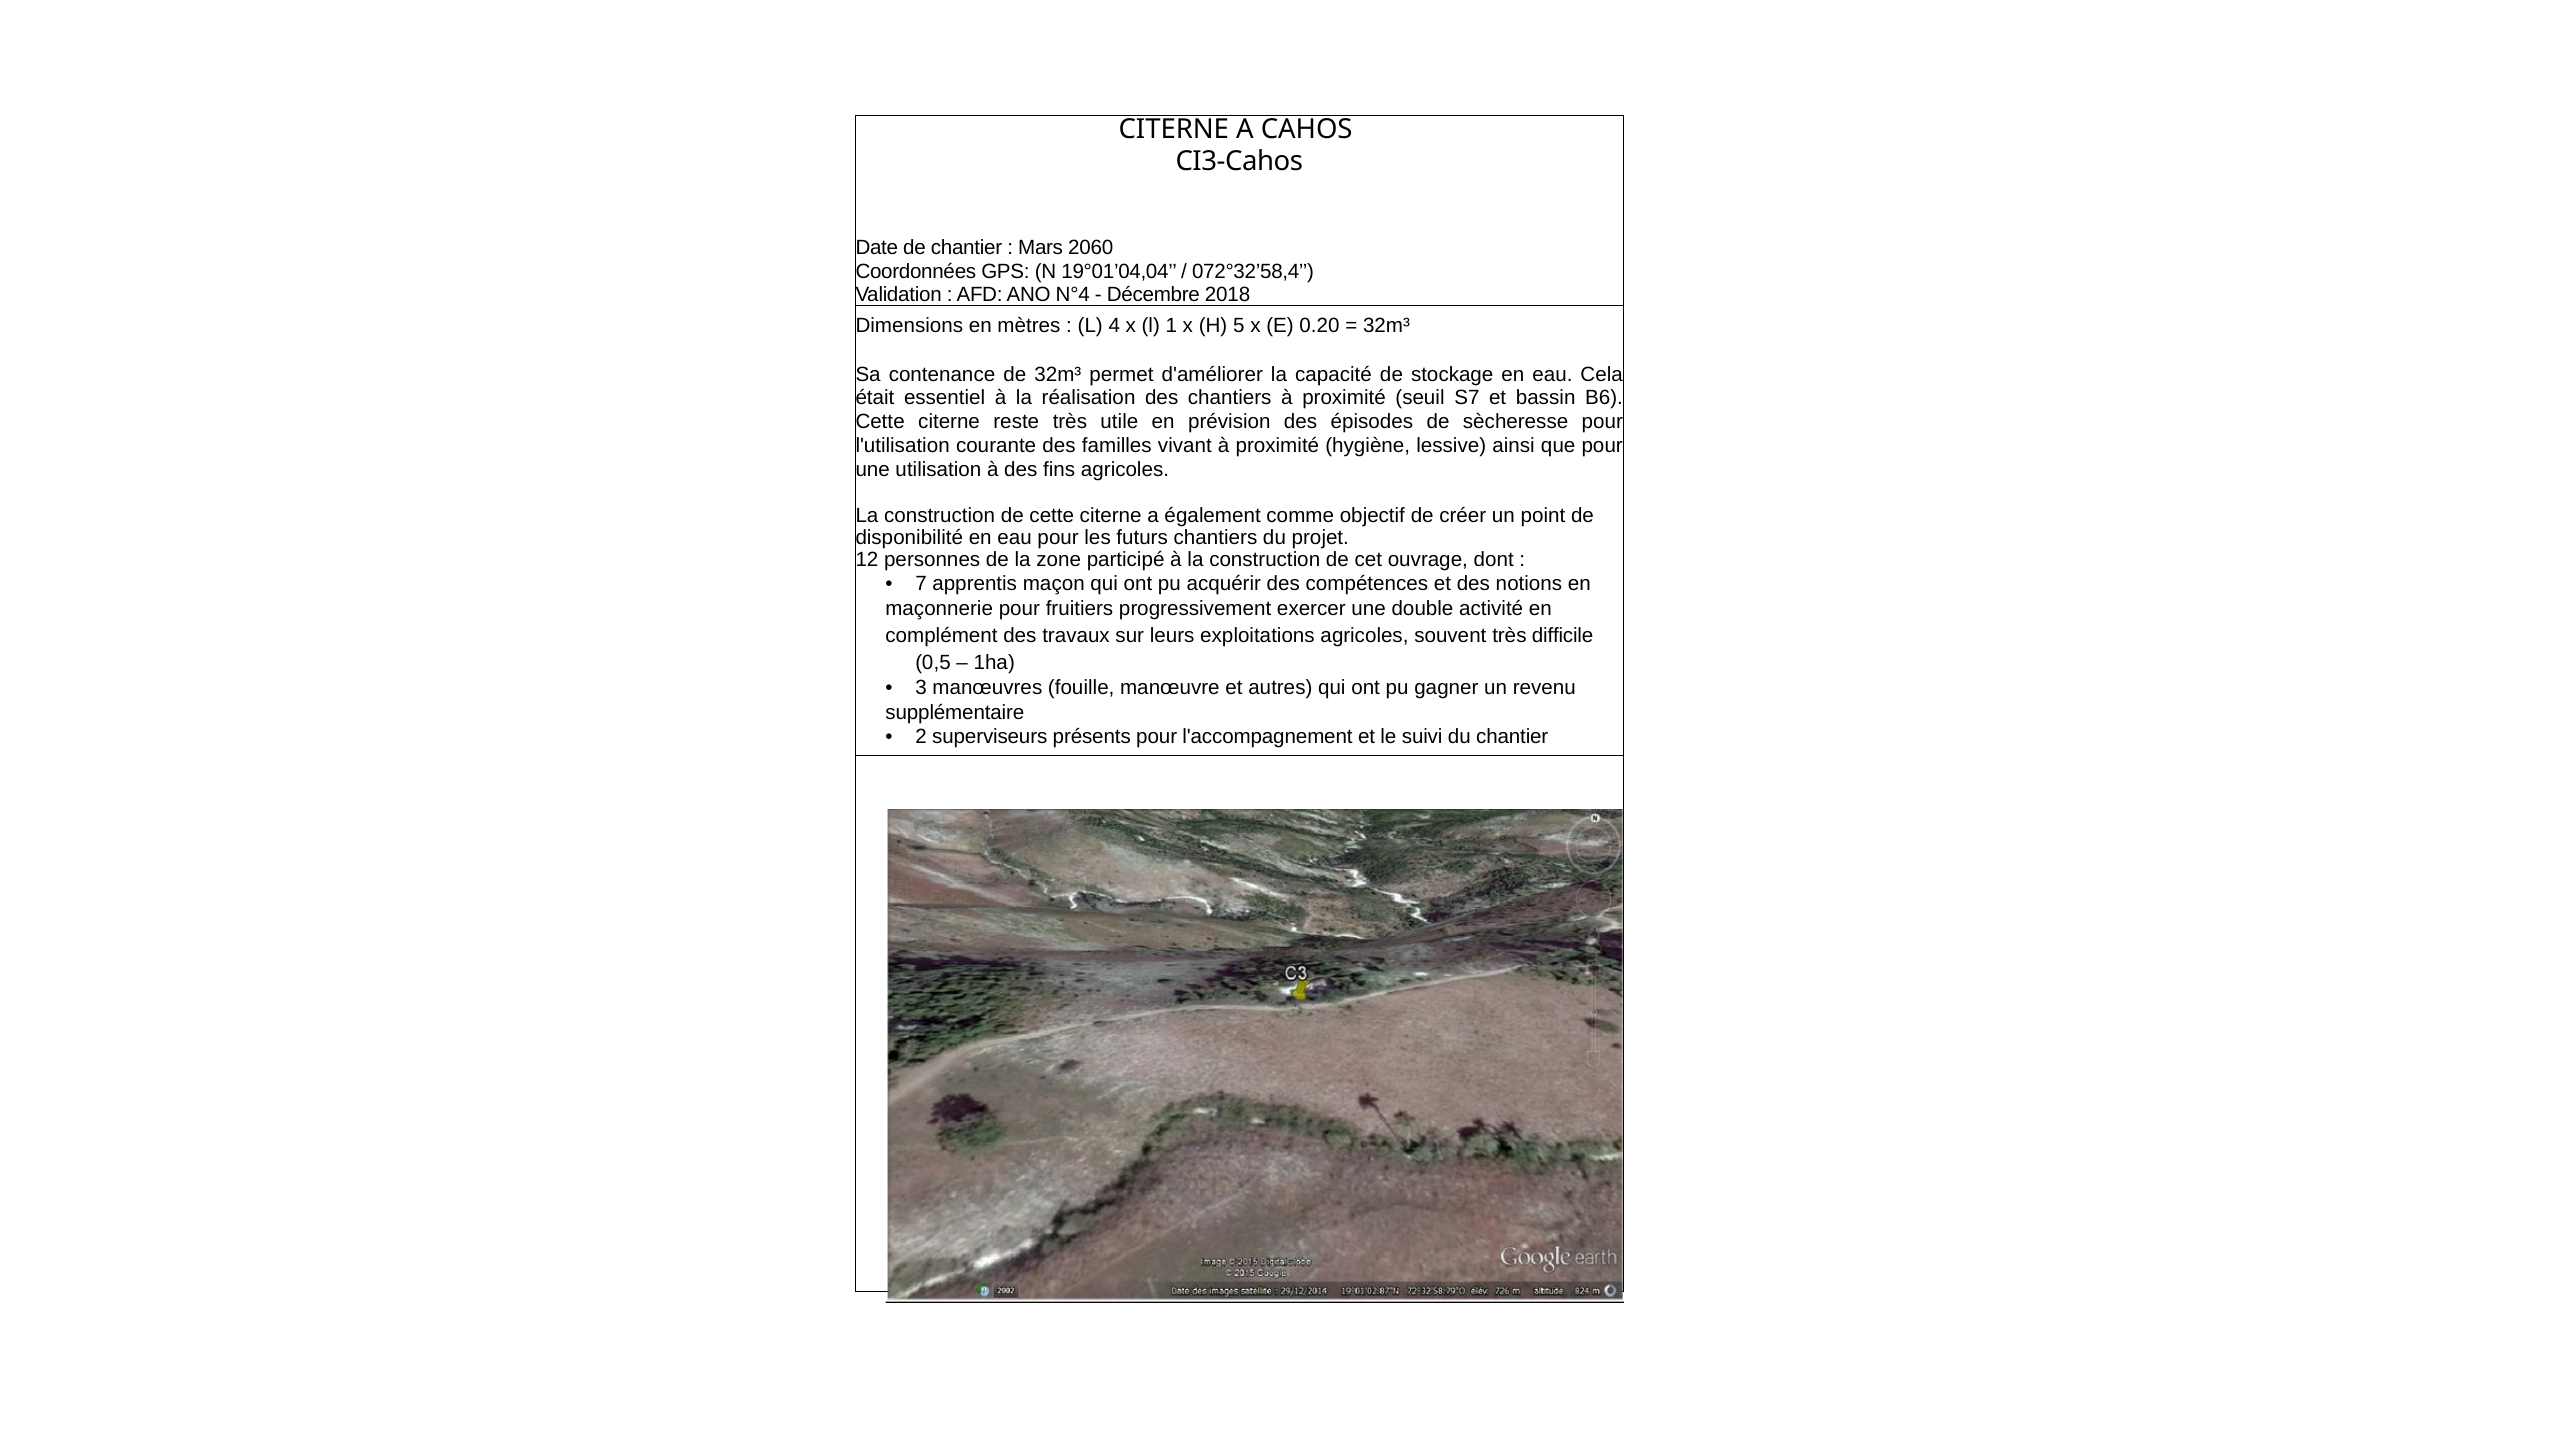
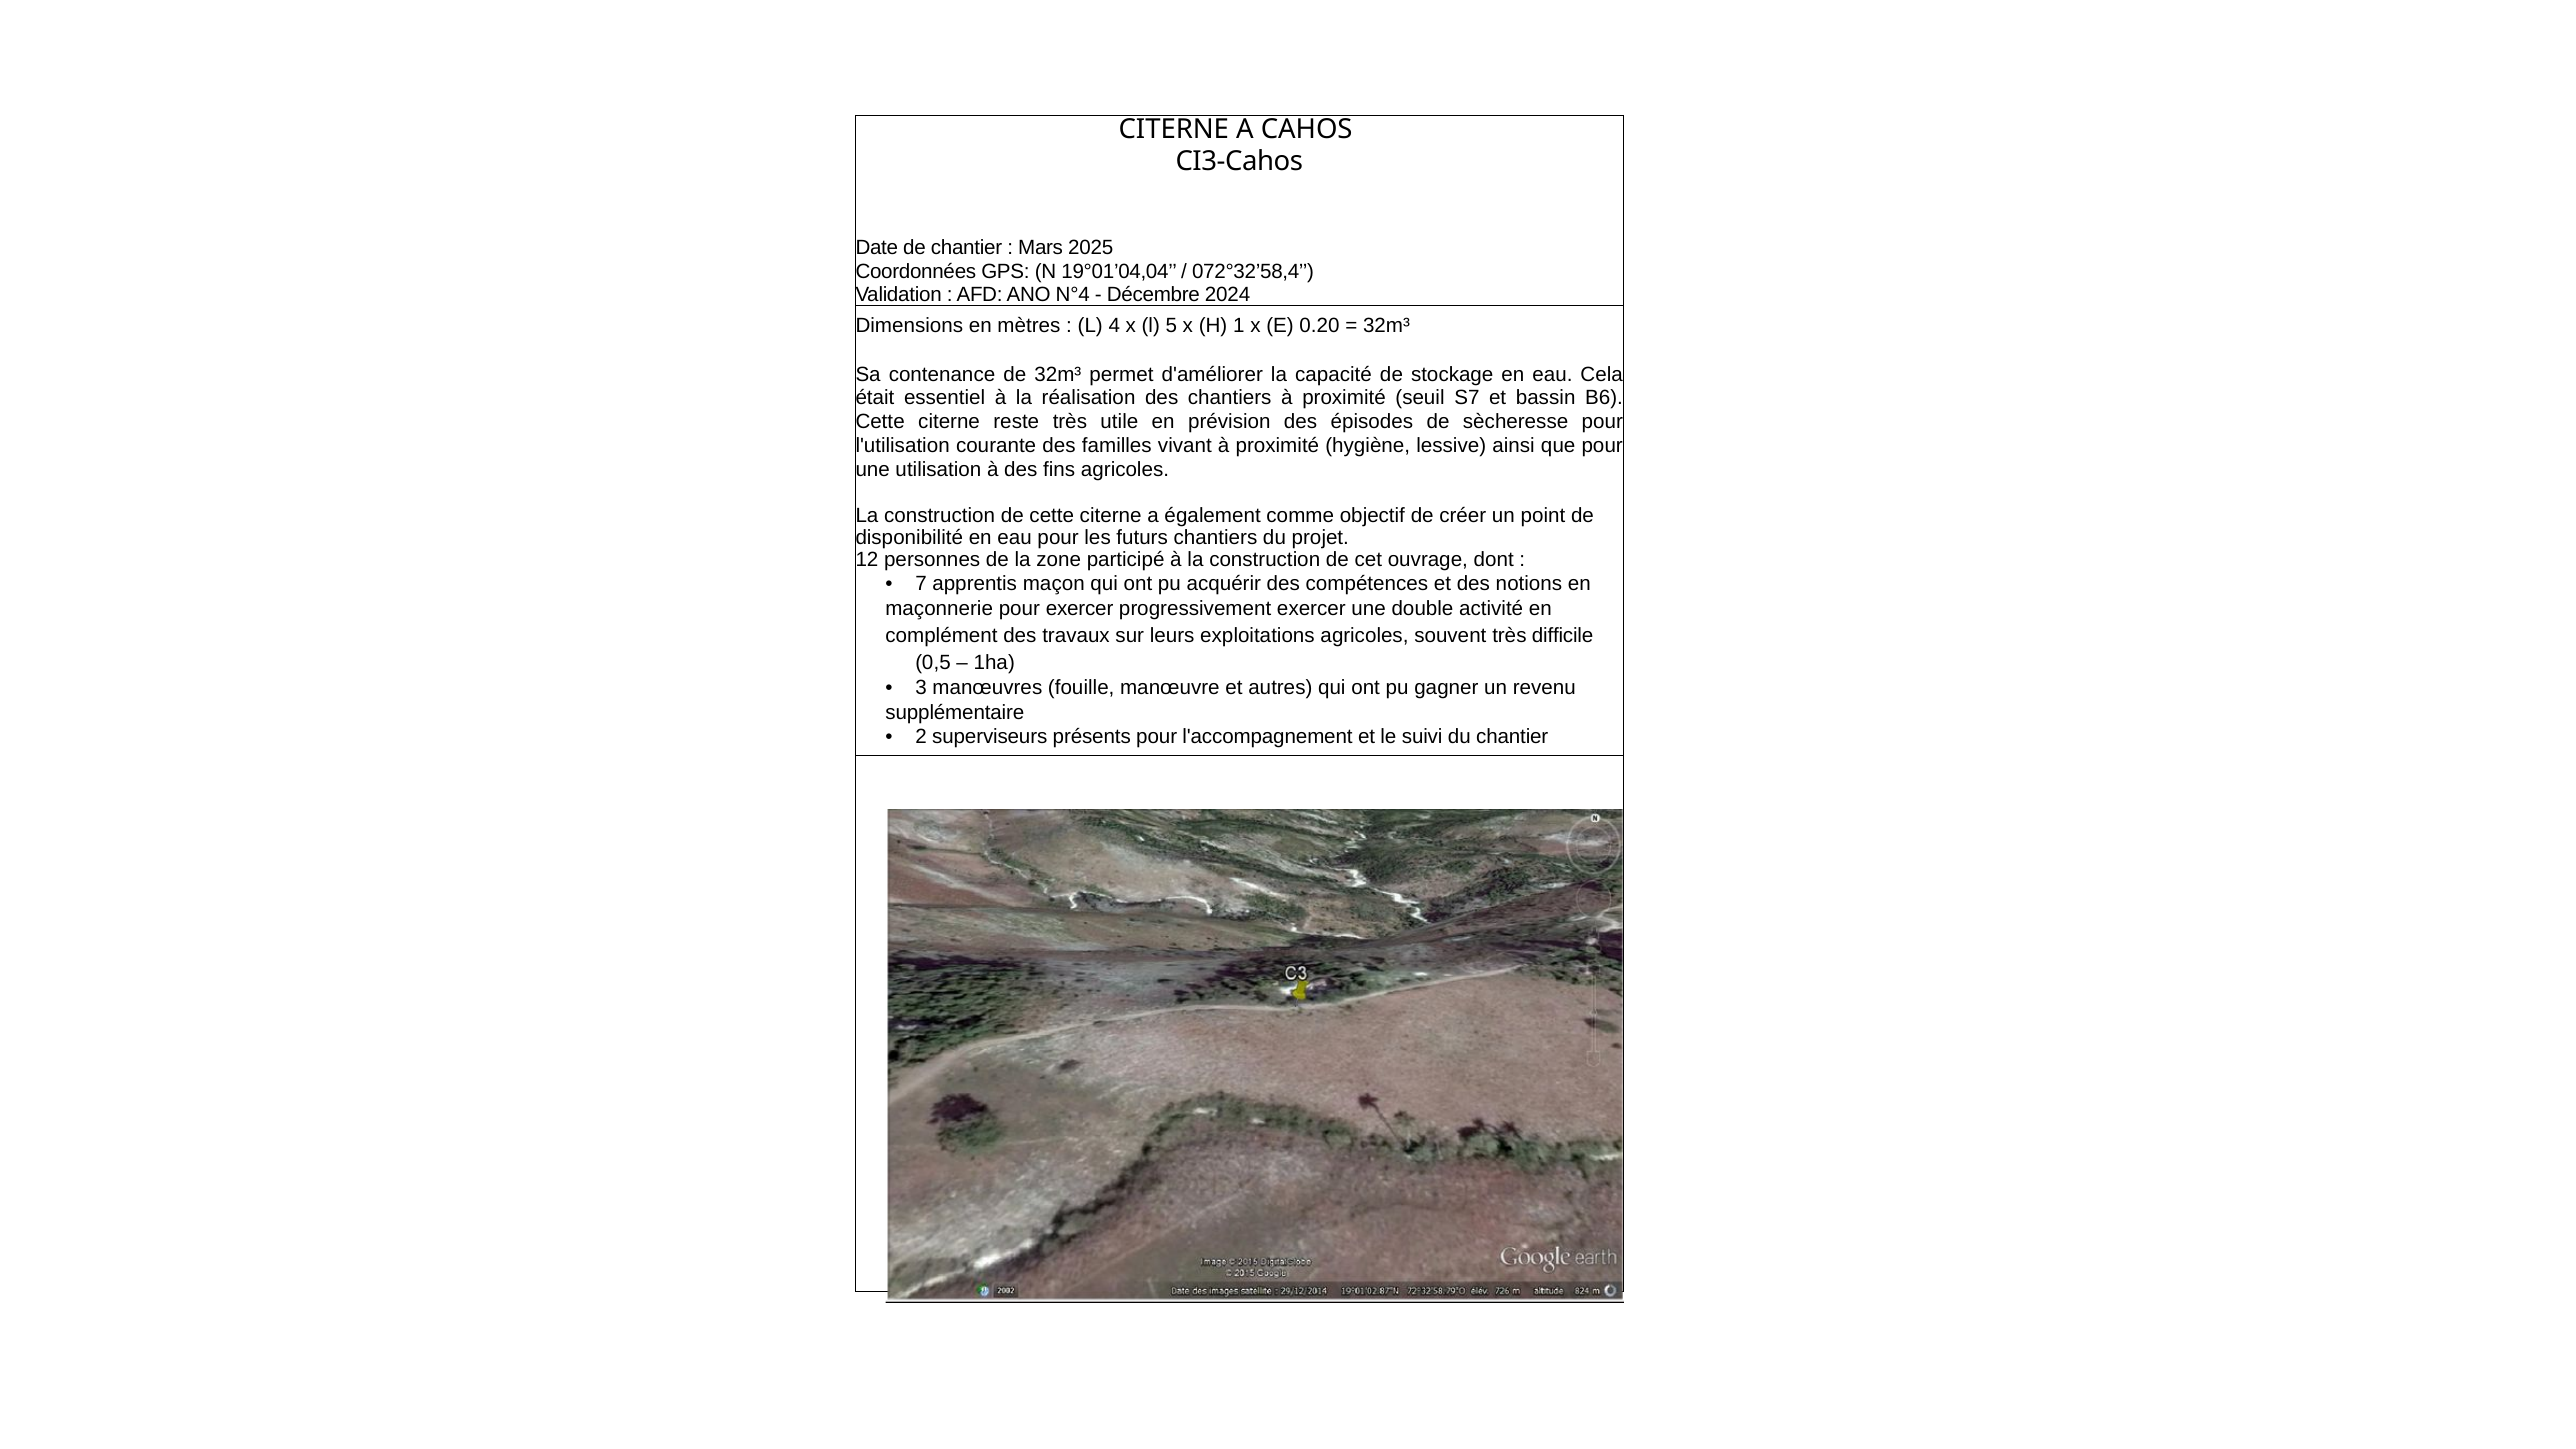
2060: 2060 -> 2025
2018: 2018 -> 2024
1: 1 -> 5
5: 5 -> 1
pour fruitiers: fruitiers -> exercer
